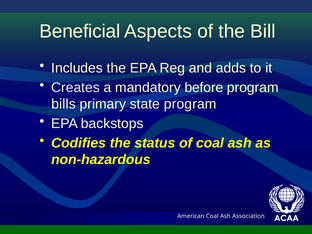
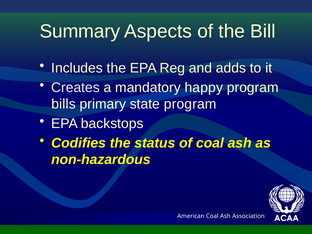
Beneficial: Beneficial -> Summary
before: before -> happy
